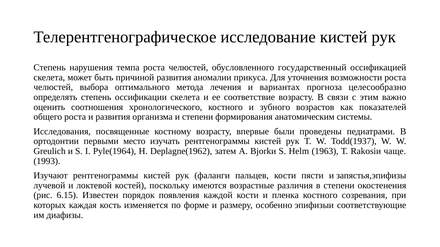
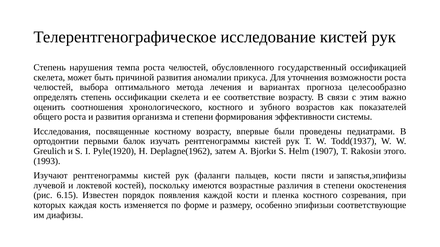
анатомическим: анатомическим -> эффективности
место: место -> балок
Pyle(1964: Pyle(1964 -> Pyle(1920
1963: 1963 -> 1907
чаще: чаще -> этого
